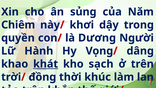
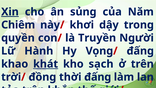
Xin underline: none -> present
Dương: Dương -> Truyền
dâng at (140, 51): dâng -> đấng
thời khúc: khúc -> đấng
